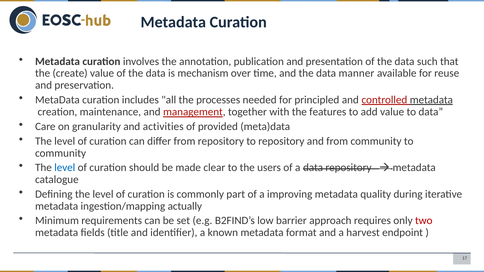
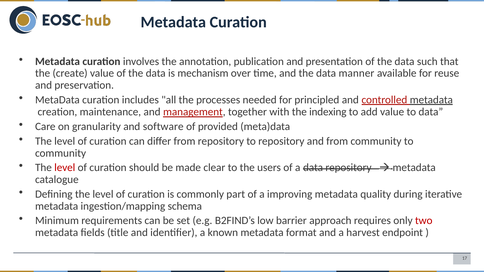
features: features -> indexing
activities: activities -> software
level at (65, 168) colour: blue -> red
actually: actually -> schema
